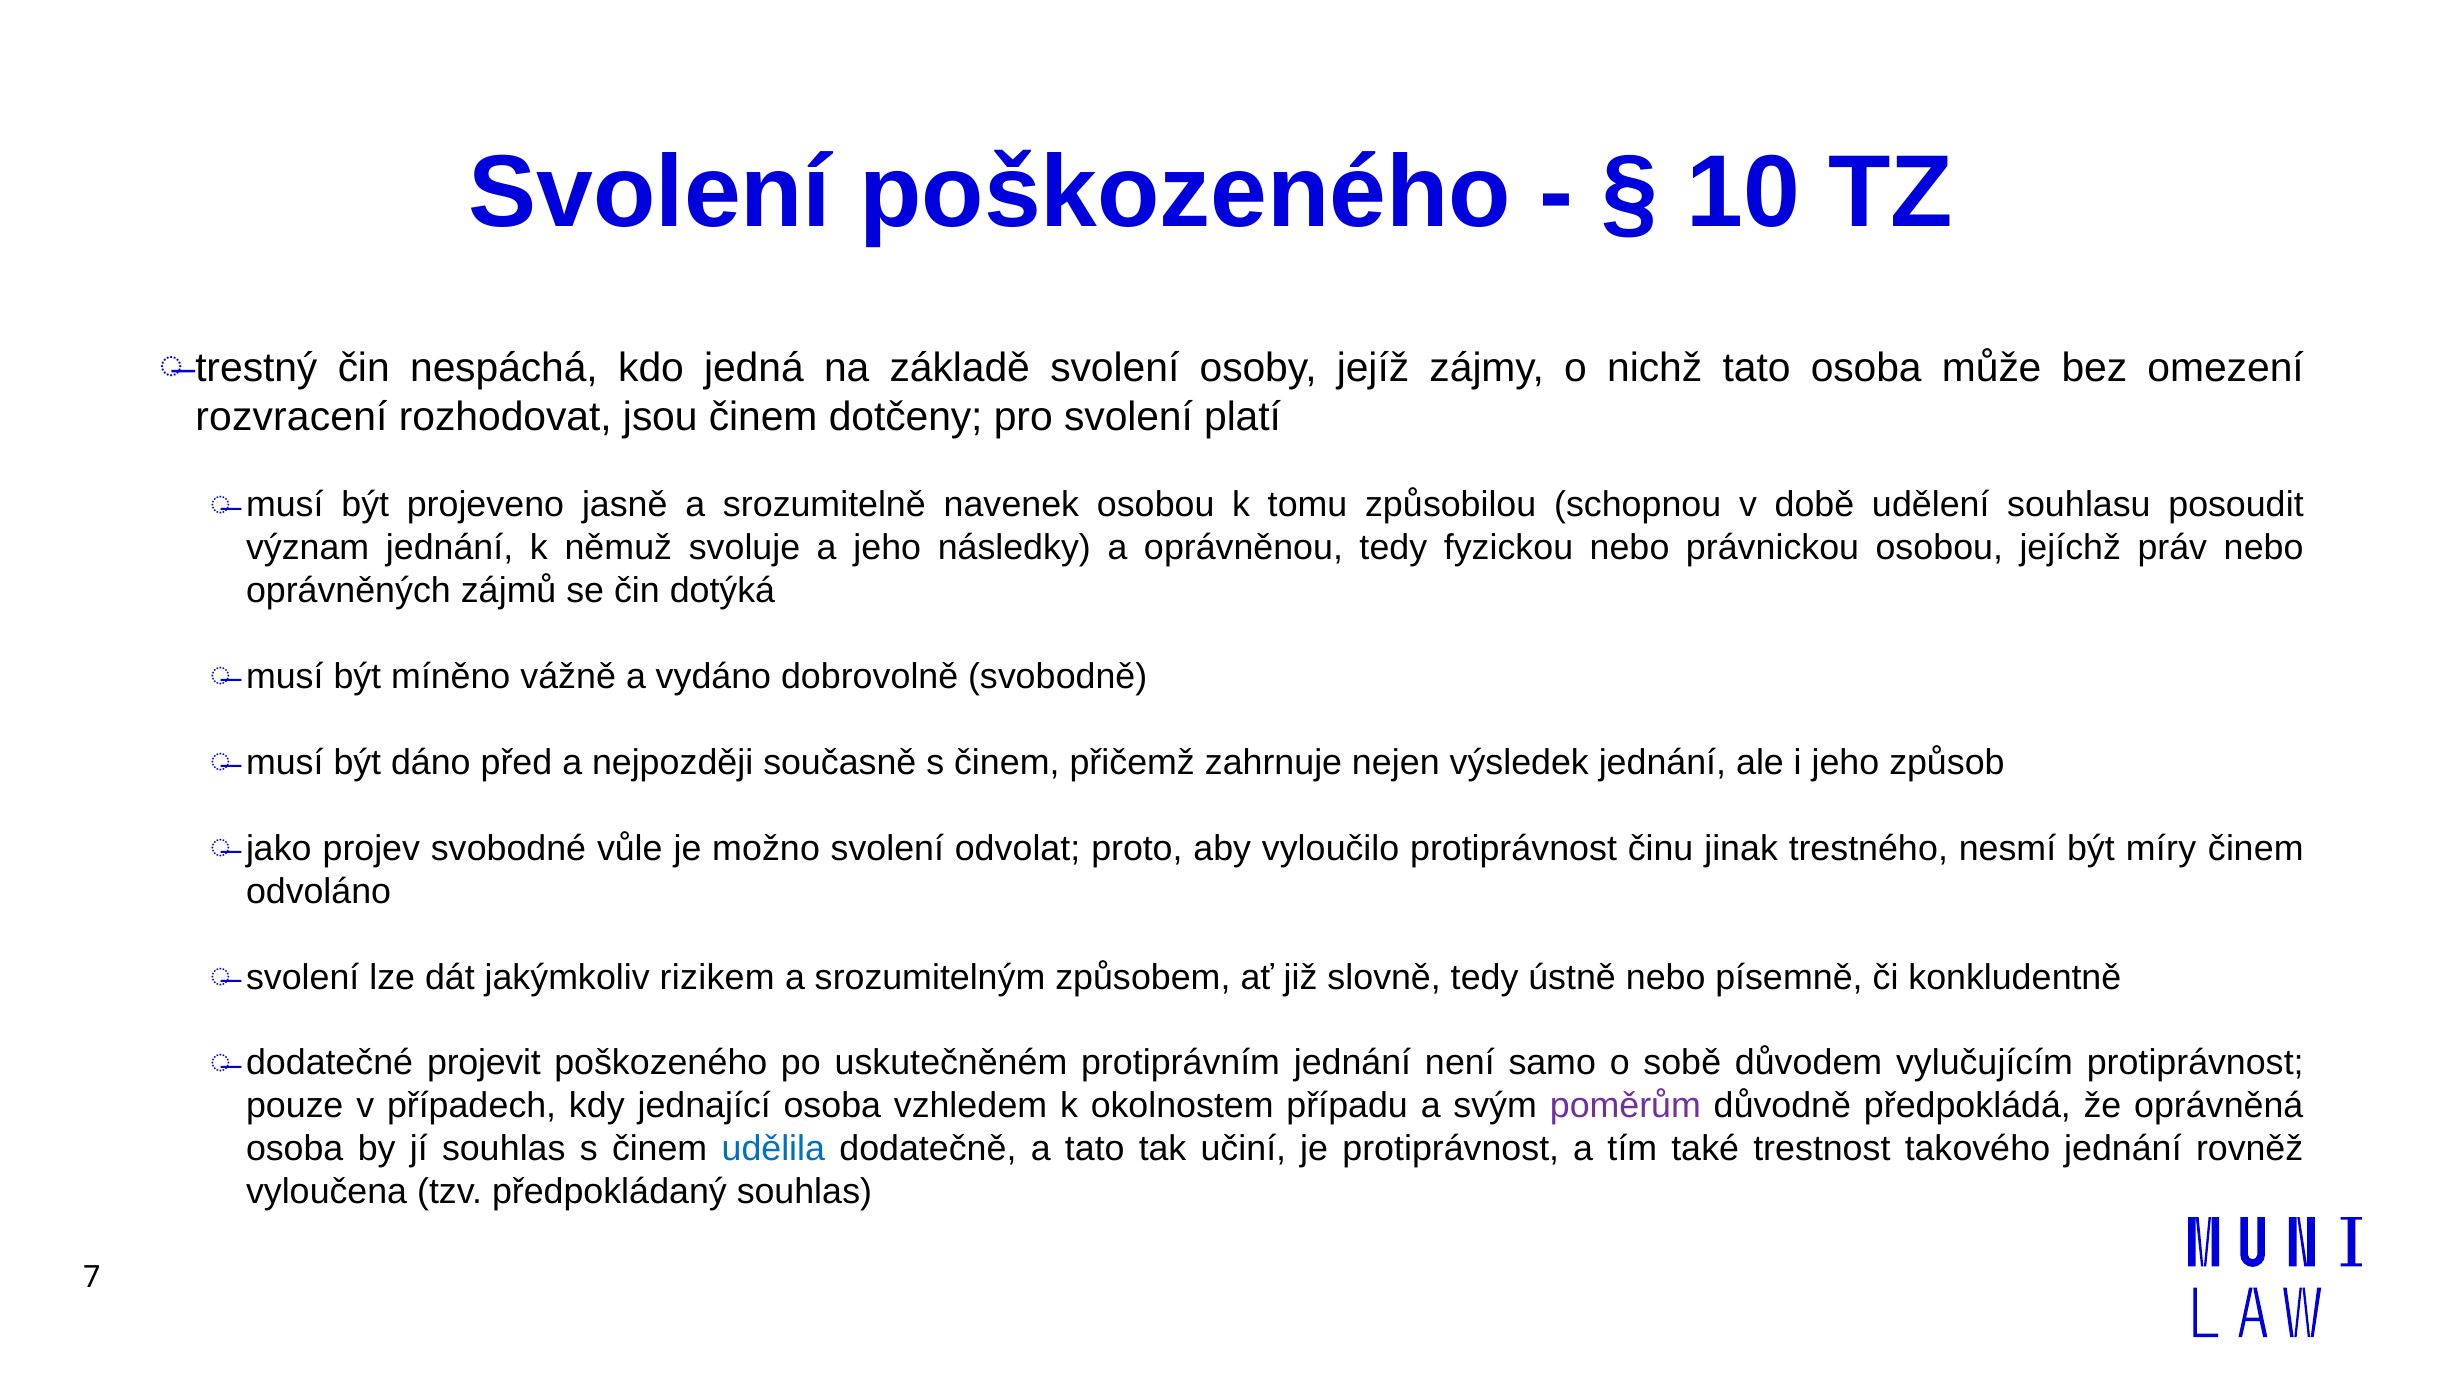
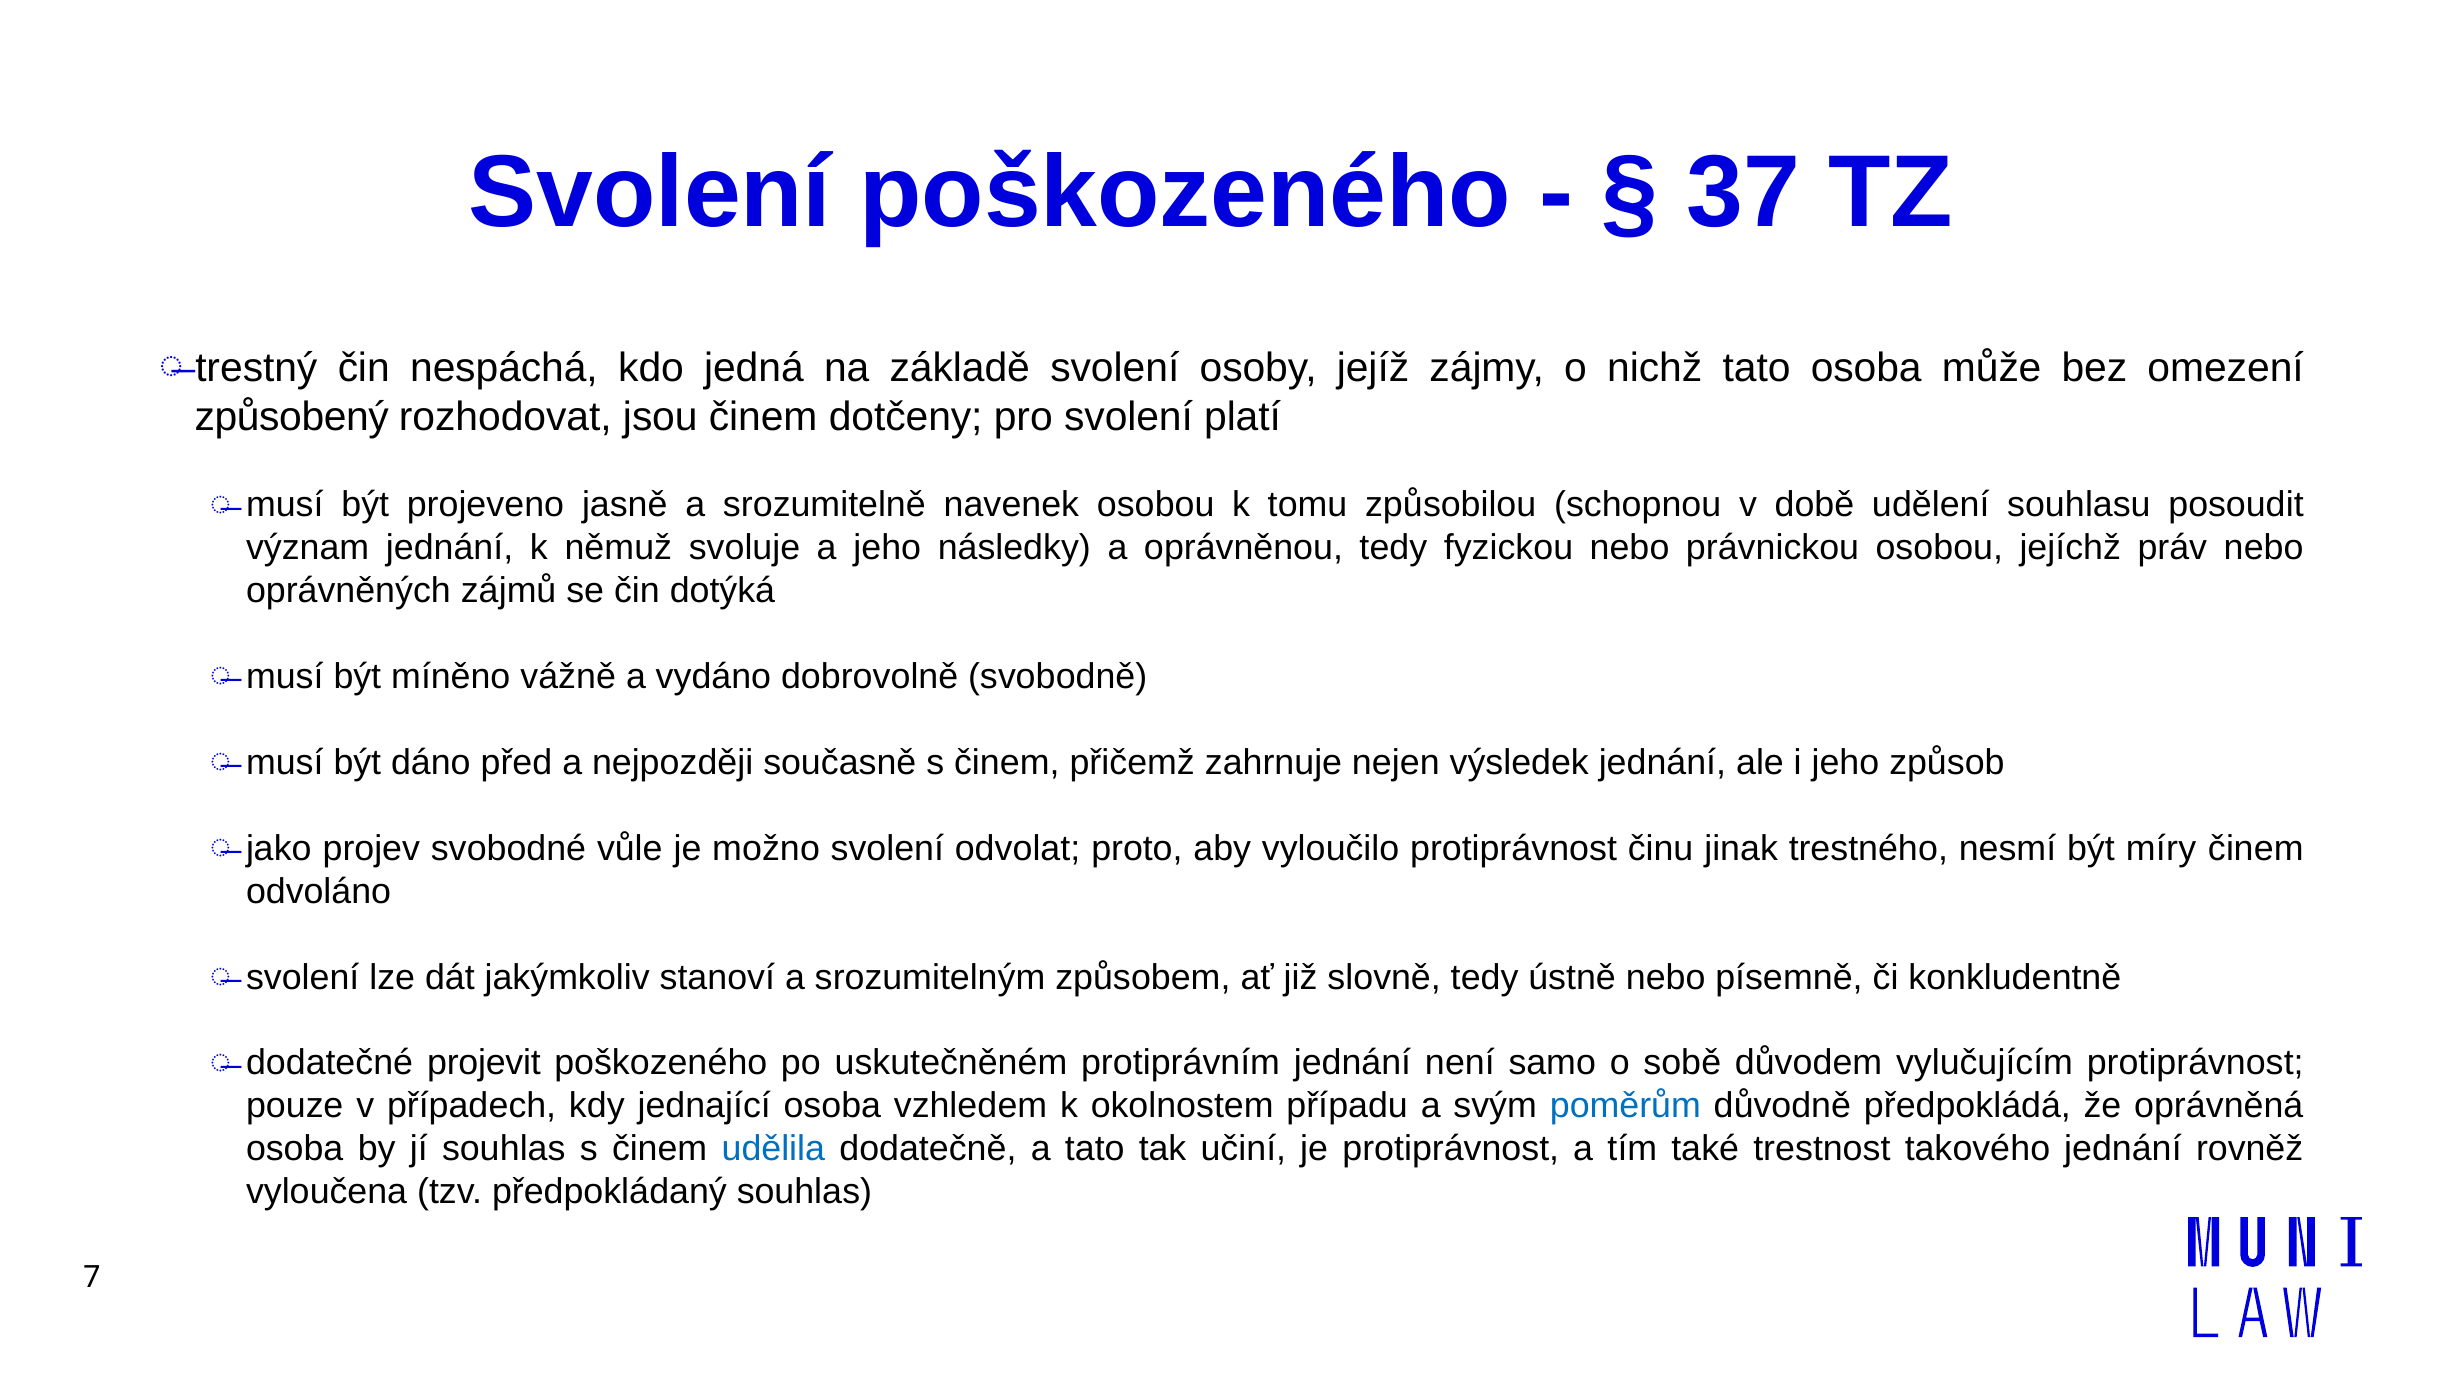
10: 10 -> 37
rozvracení: rozvracení -> způsobený
rizikem: rizikem -> stanoví
poměrům colour: purple -> blue
